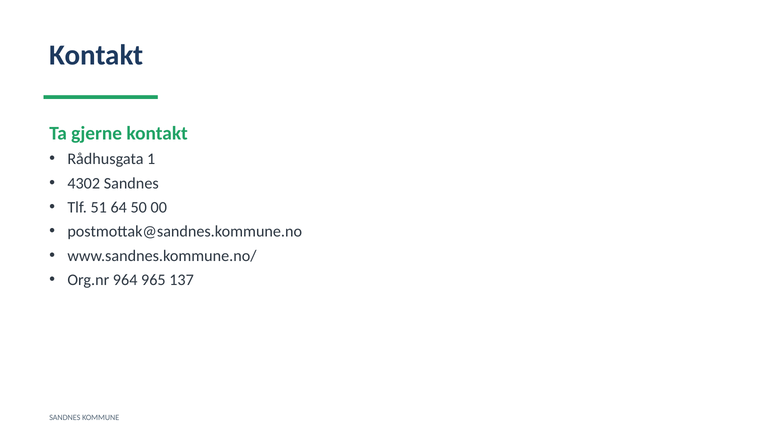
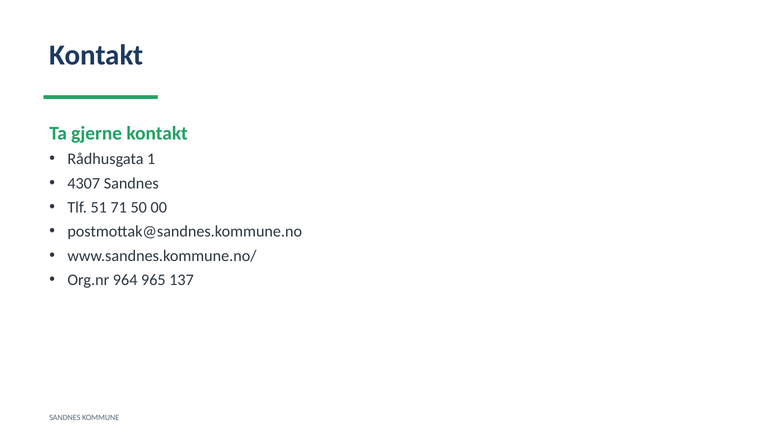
4302: 4302 -> 4307
64: 64 -> 71
